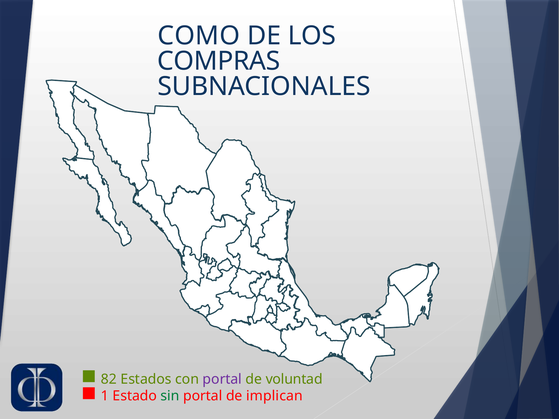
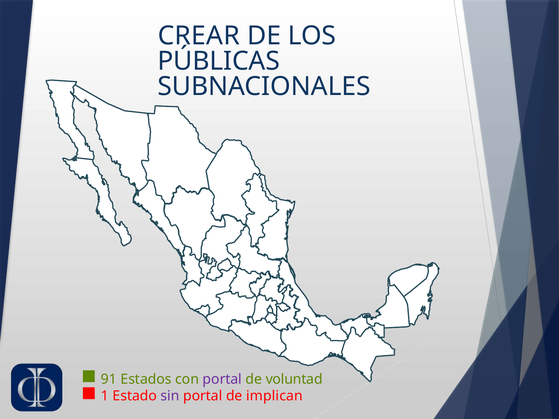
COMO: COMO -> CREAR
COMPRAS: COMPRAS -> PÚBLICAS
82: 82 -> 91
sin colour: green -> purple
